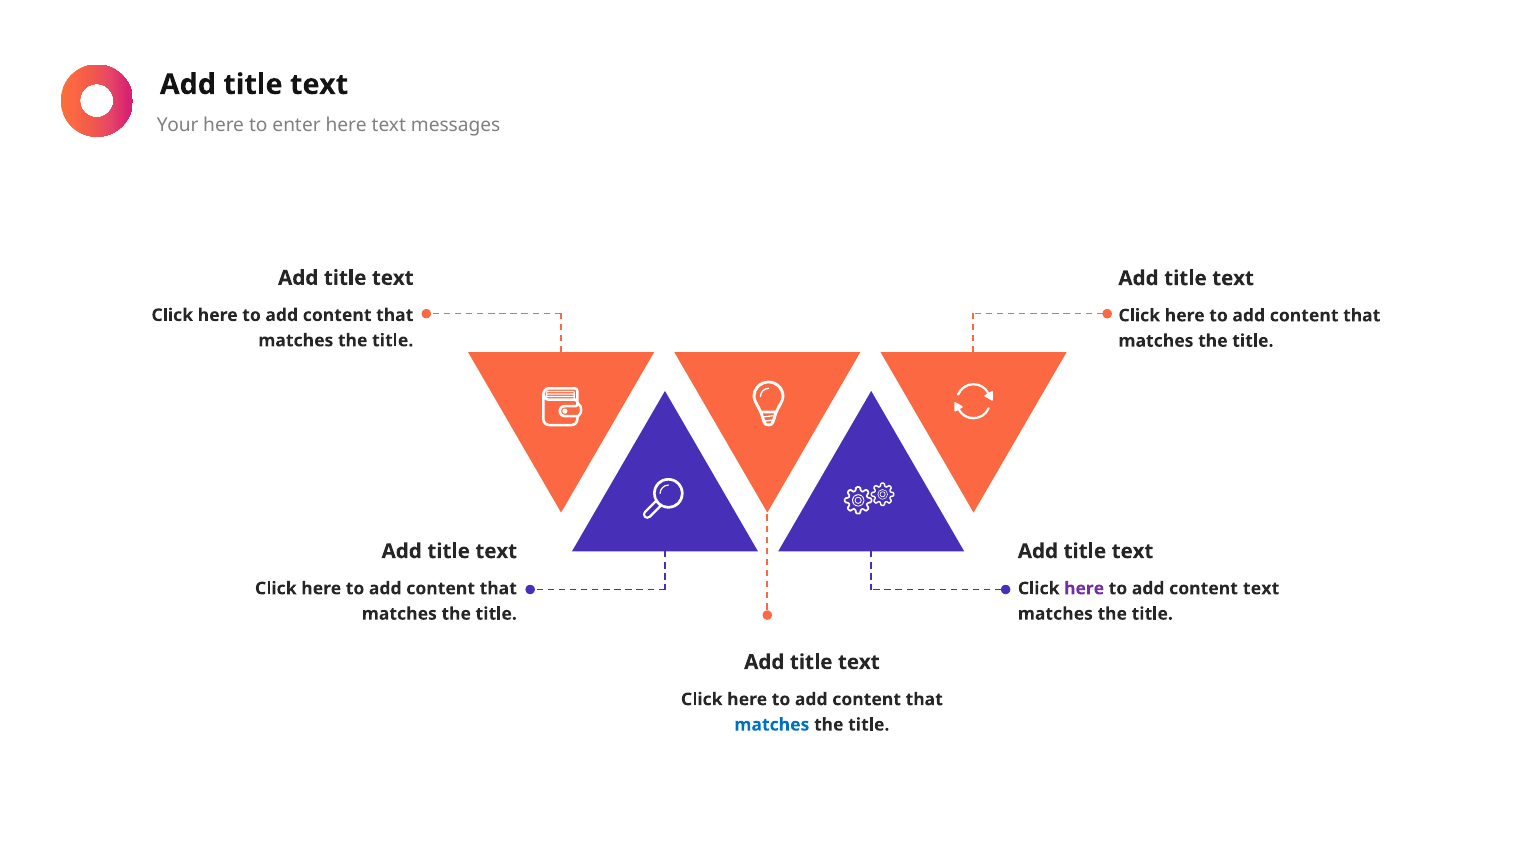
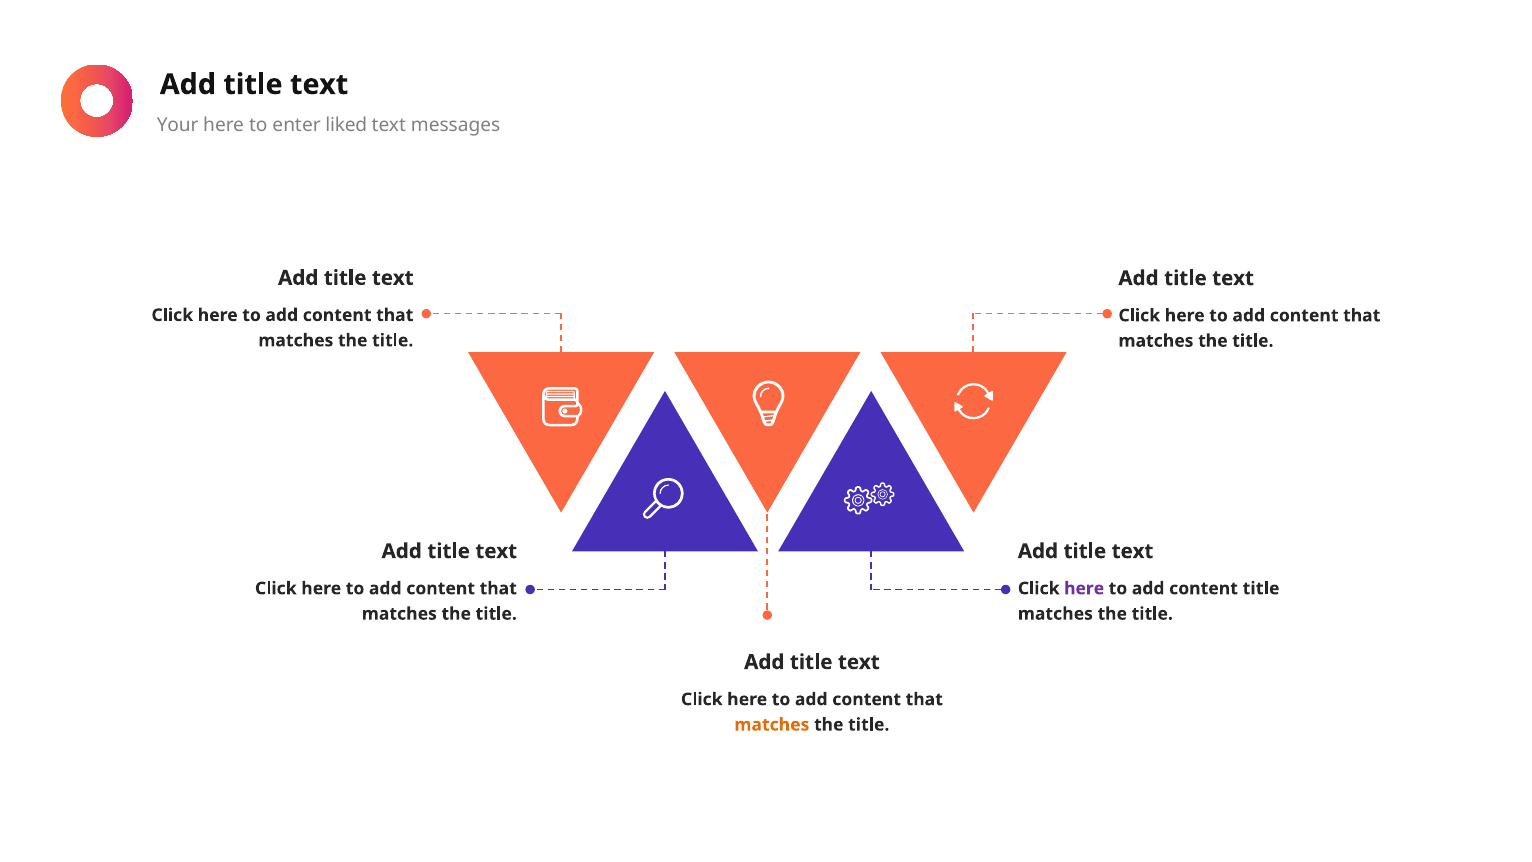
enter here: here -> liked
content text: text -> title
matches at (772, 725) colour: blue -> orange
